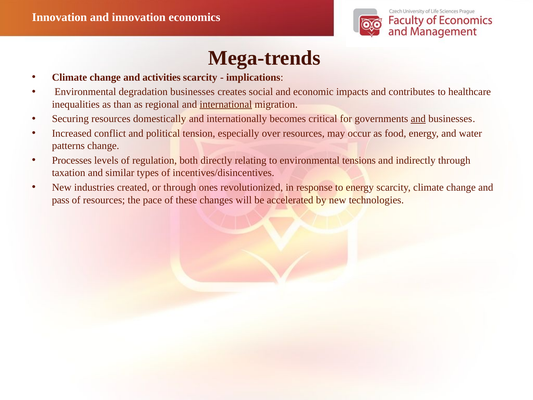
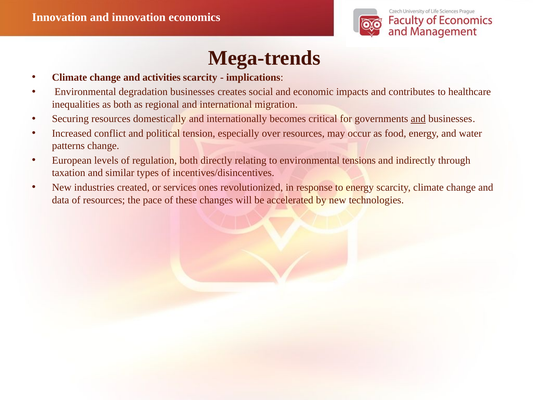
as than: than -> both
international underline: present -> none
Processes: Processes -> European
or through: through -> services
pass: pass -> data
